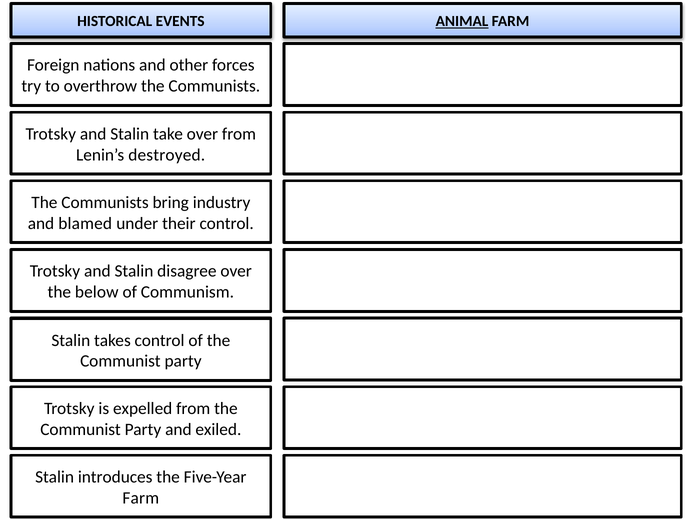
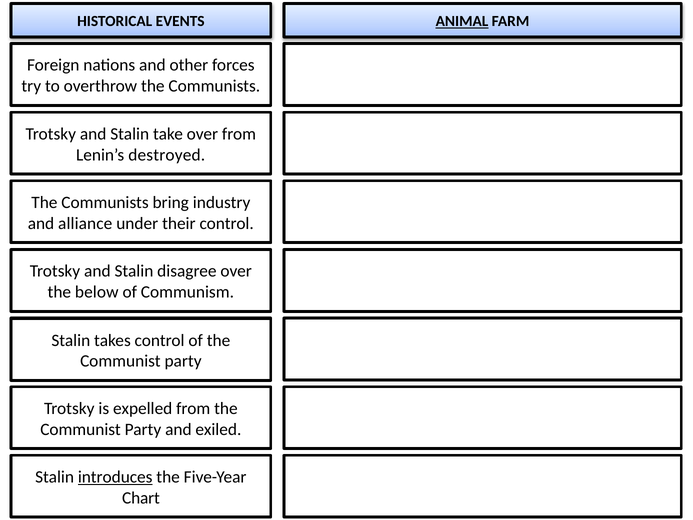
blamed: blamed -> alliance
introduces underline: none -> present
Farm at (141, 498): Farm -> Chart
